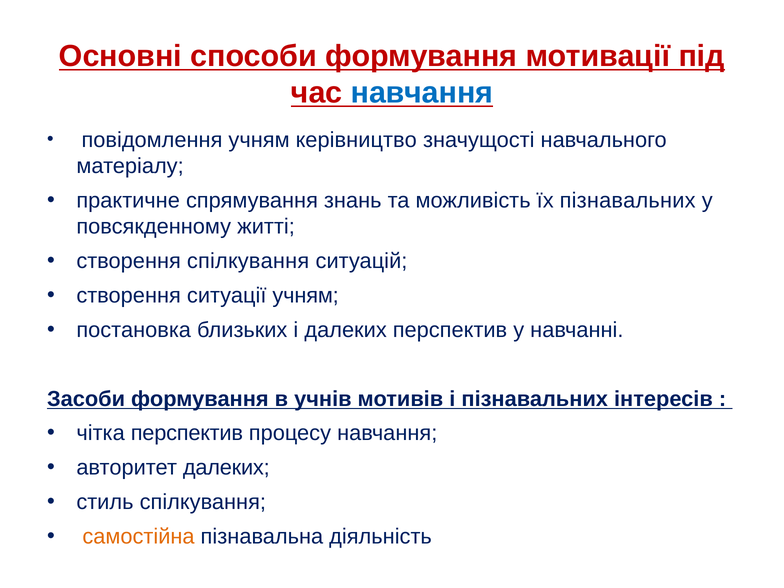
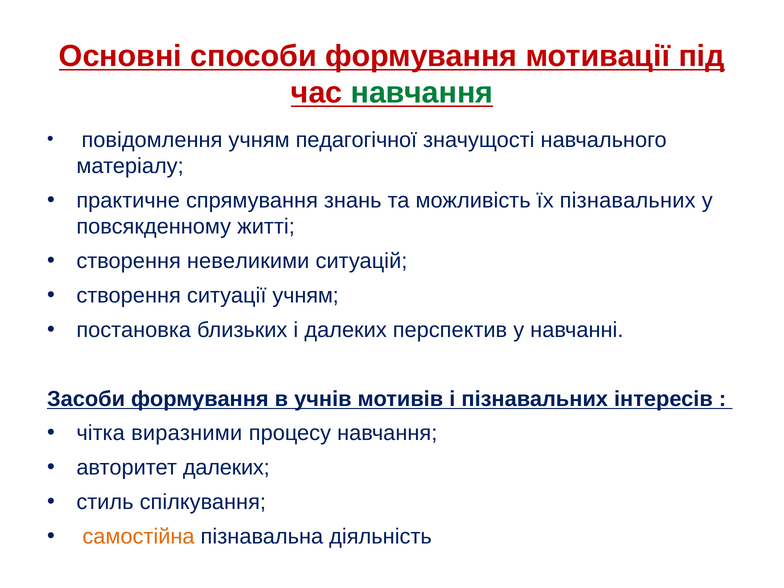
навчання at (422, 93) colour: blue -> green
керівництво: керівництво -> педагогічної
створення спілкування: спілкування -> невеликими
чітка перспектив: перспектив -> виразними
